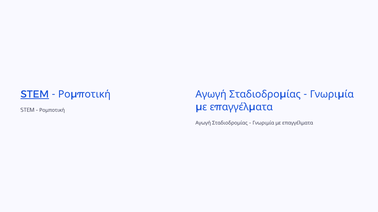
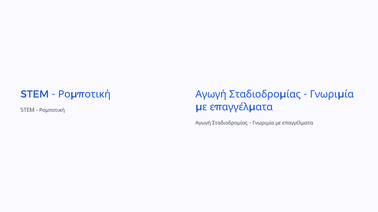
STEM at (35, 94) underline: present -> none
